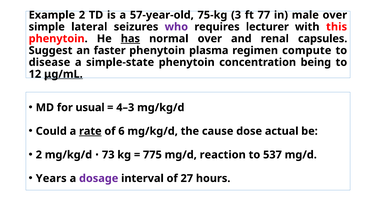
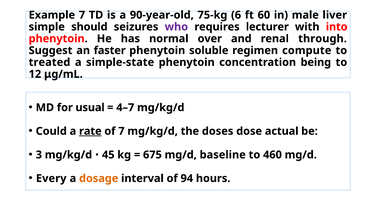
Example 2: 2 -> 7
57-year-old: 57-year-old -> 90-year-old
3: 3 -> 6
77: 77 -> 60
male over: over -> liver
lateral: lateral -> should
this: this -> into
has underline: present -> none
capsules: capsules -> through
plasma: plasma -> soluble
disease: disease -> treated
μg/mL underline: present -> none
4–3: 4–3 -> 4–7
of 6: 6 -> 7
cause: cause -> doses
2 at (39, 155): 2 -> 3
73: 73 -> 45
775: 775 -> 675
reaction: reaction -> baseline
537: 537 -> 460
Years: Years -> Every
dosage colour: purple -> orange
27: 27 -> 94
